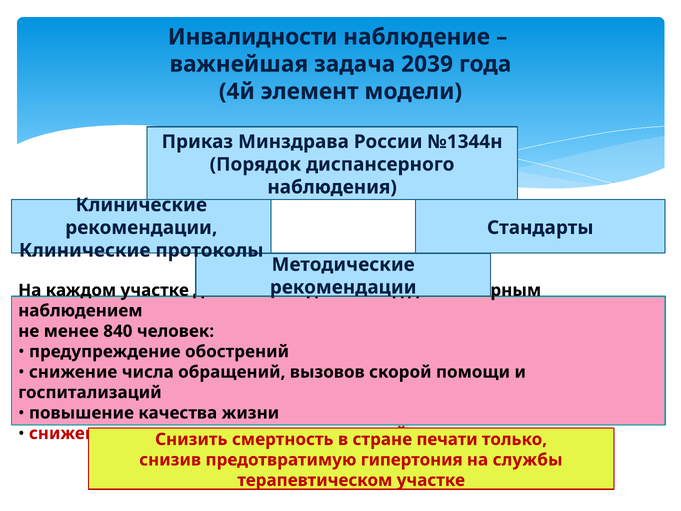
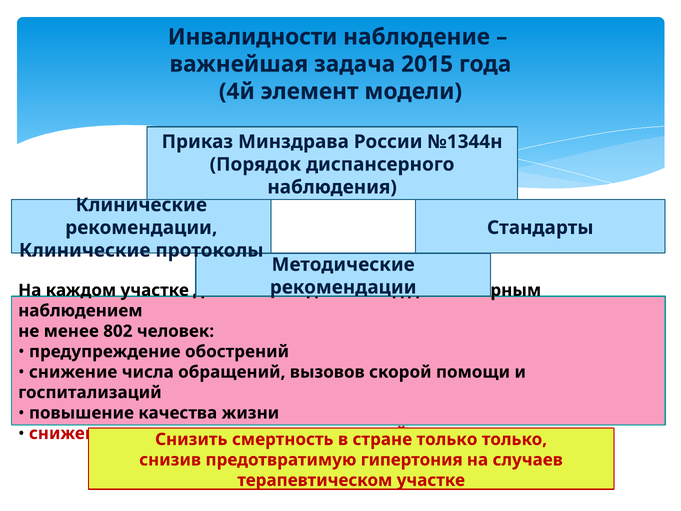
2039: 2039 -> 2015
840: 840 -> 802
печати at (447, 439): печати -> только
службы: службы -> случаев
